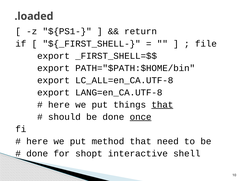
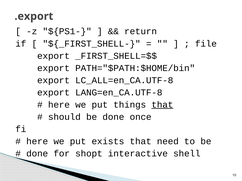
.loaded: .loaded -> .export
once underline: present -> none
method: method -> exists
